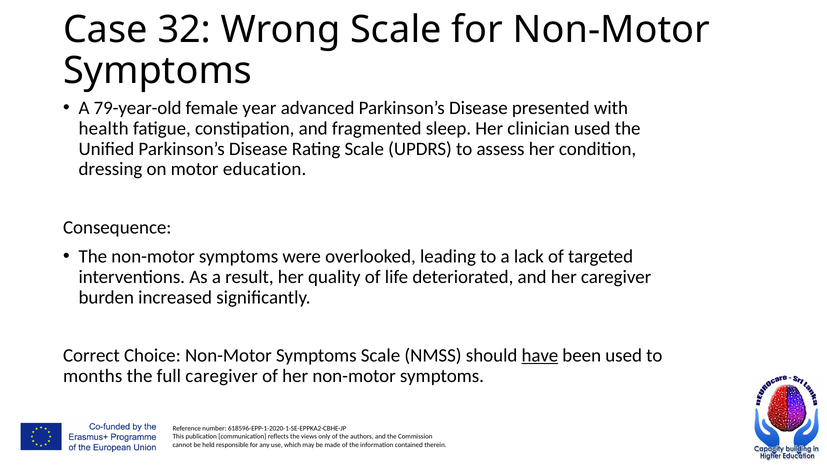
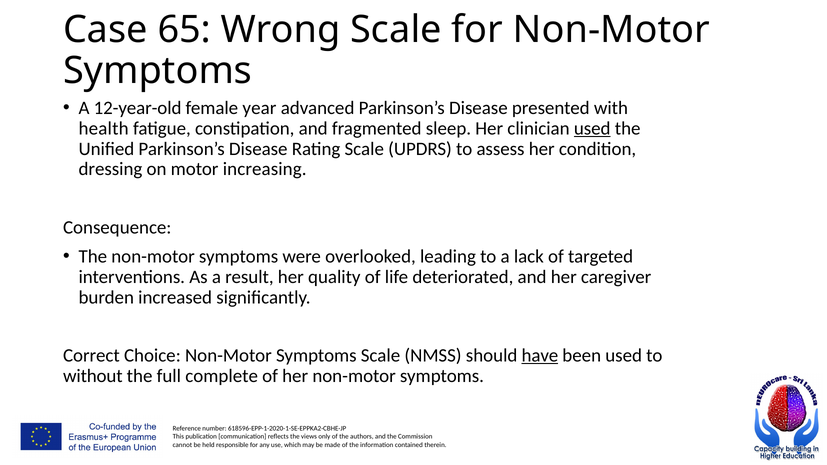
32: 32 -> 65
79-year-old: 79-year-old -> 12-year-old
used at (592, 128) underline: none -> present
education: education -> increasing
months: months -> without
full caregiver: caregiver -> complete
